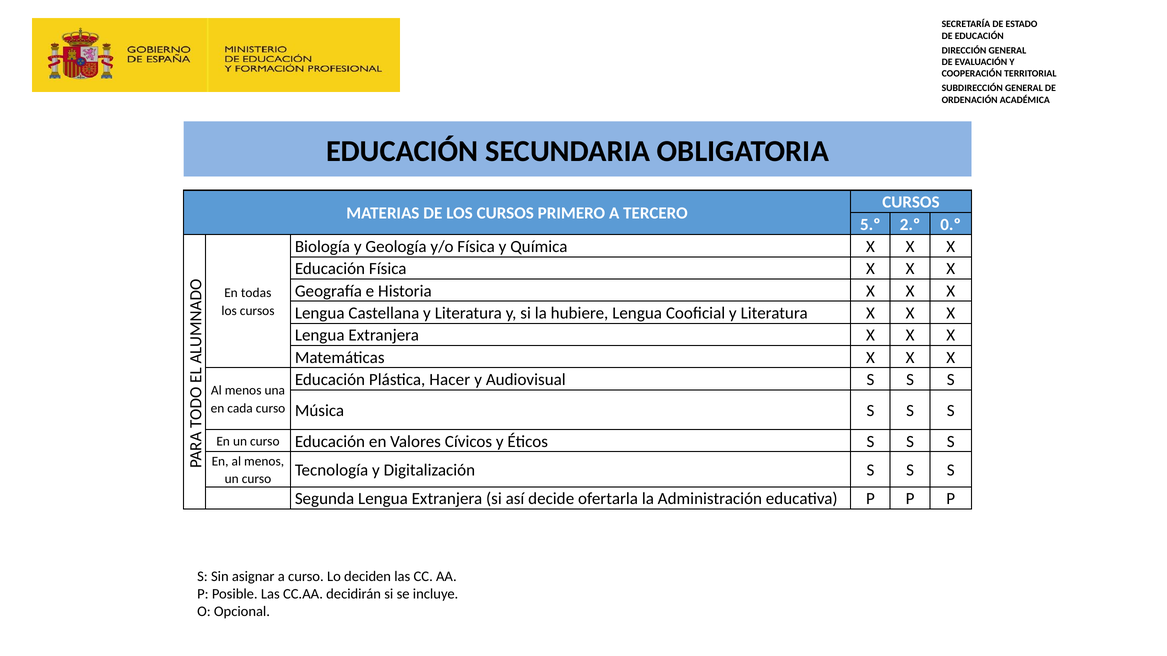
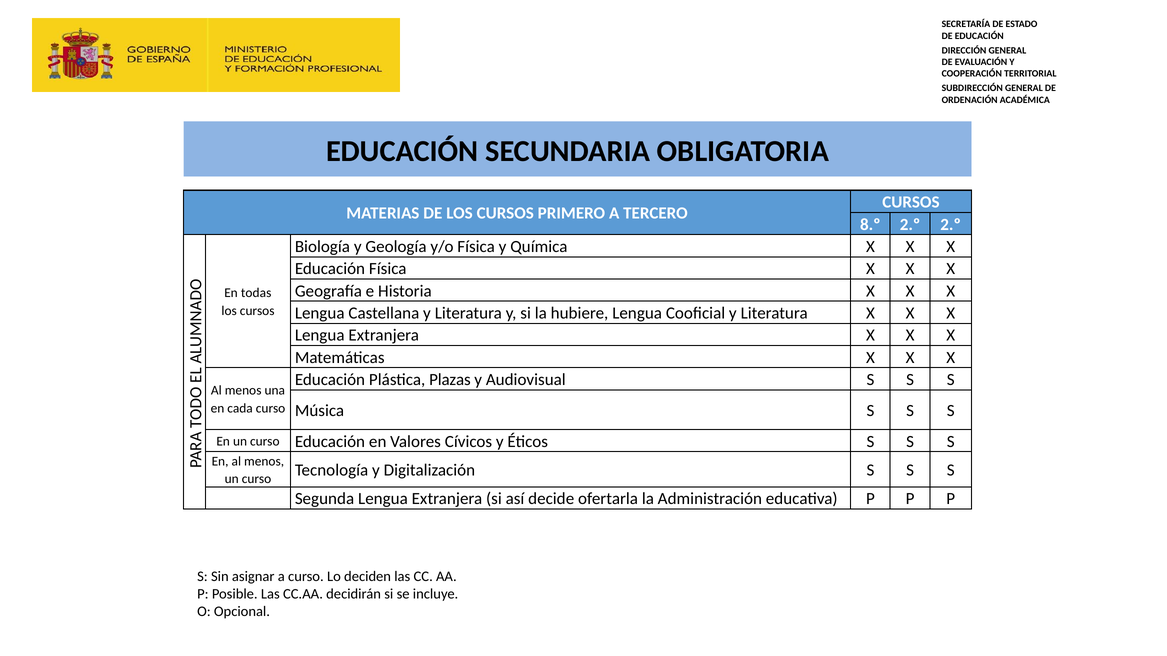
5.º: 5.º -> 8.º
2.º 0.º: 0.º -> 2.º
Hacer: Hacer -> Plazas
